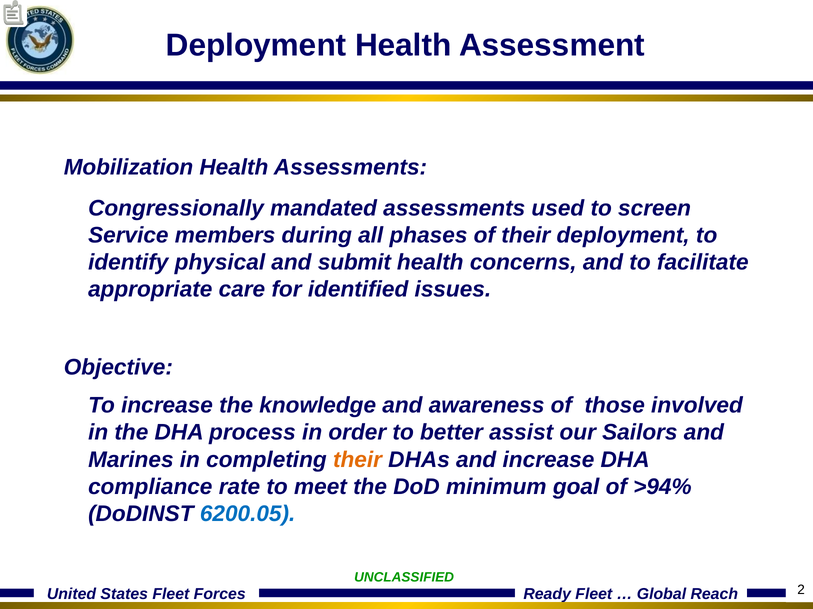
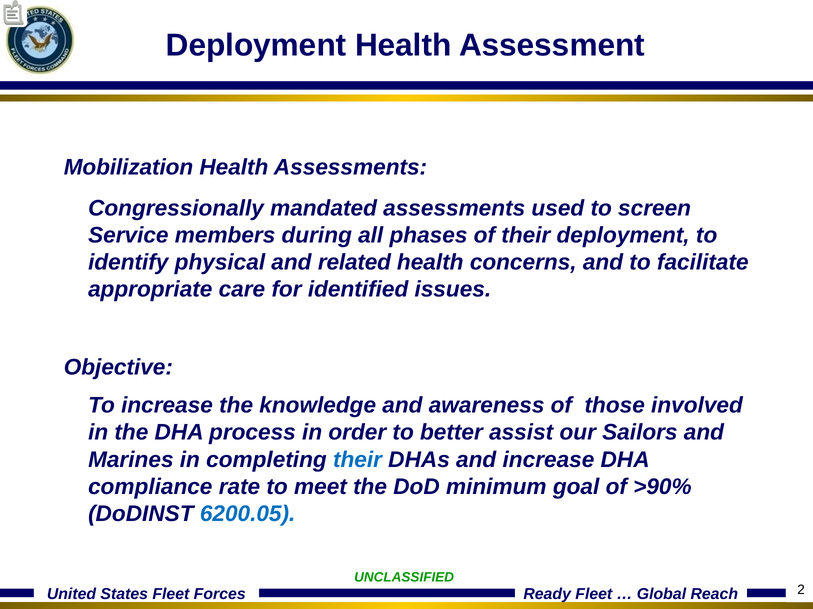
submit: submit -> related
their at (358, 460) colour: orange -> blue
>94%: >94% -> >90%
